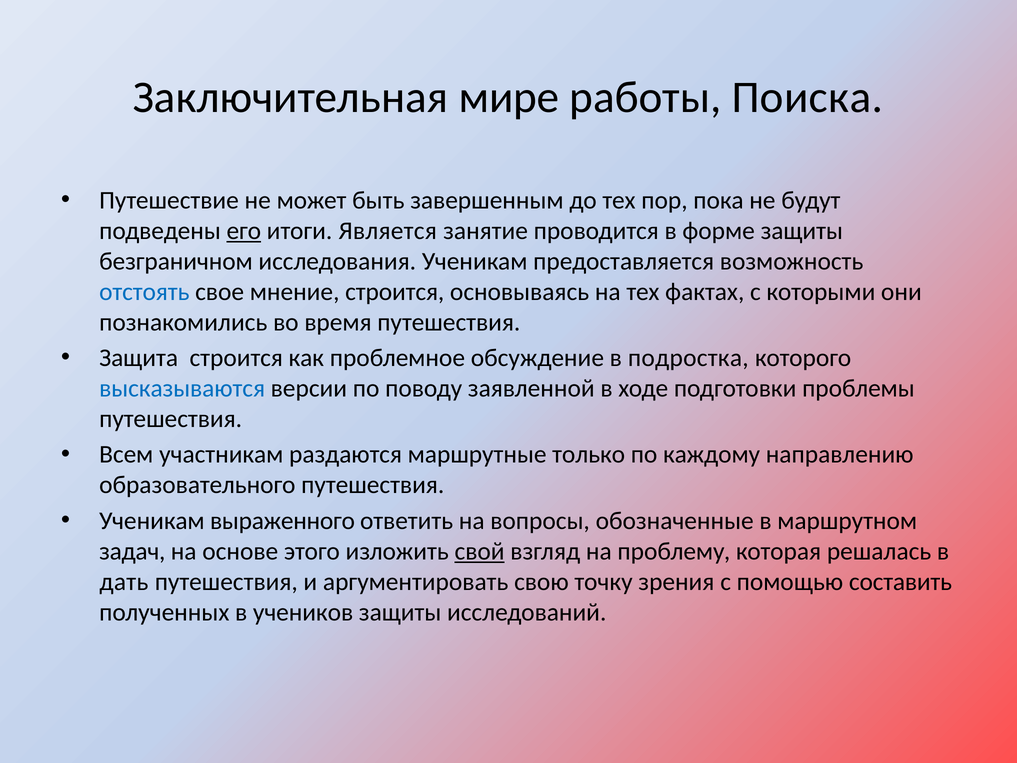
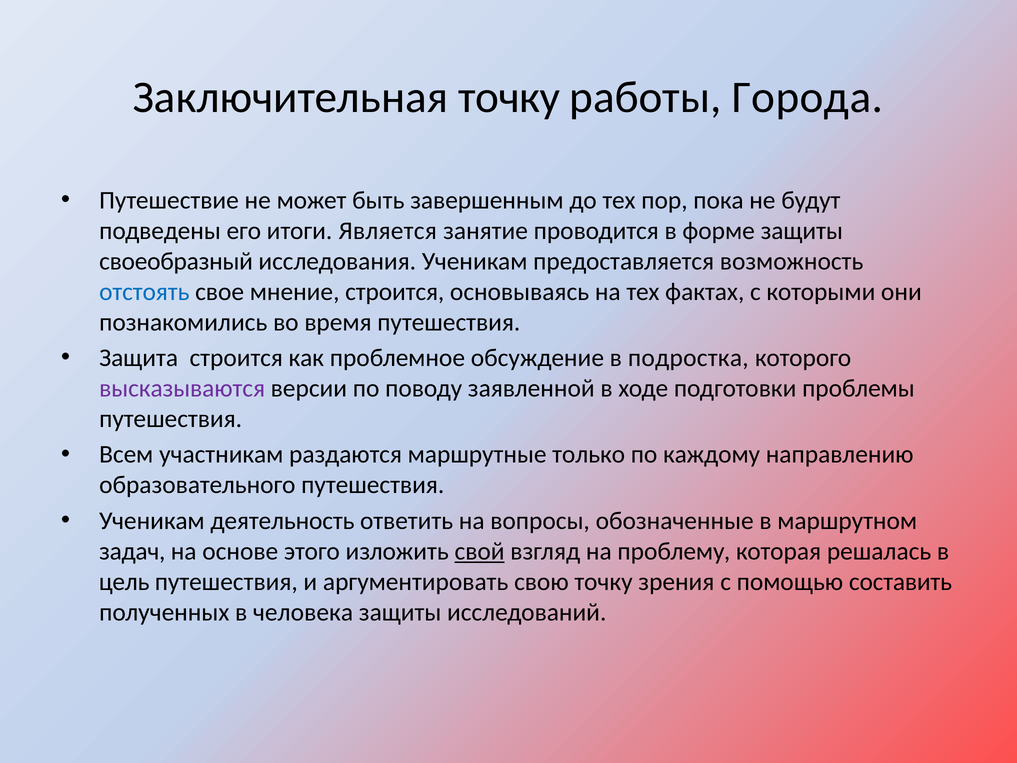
Заключительная мире: мире -> точку
Поиска: Поиска -> Города
его underline: present -> none
безграничном: безграничном -> своеобразный
высказываются colour: blue -> purple
выраженного: выраженного -> деятельность
дать: дать -> цель
учеников: учеников -> человека
